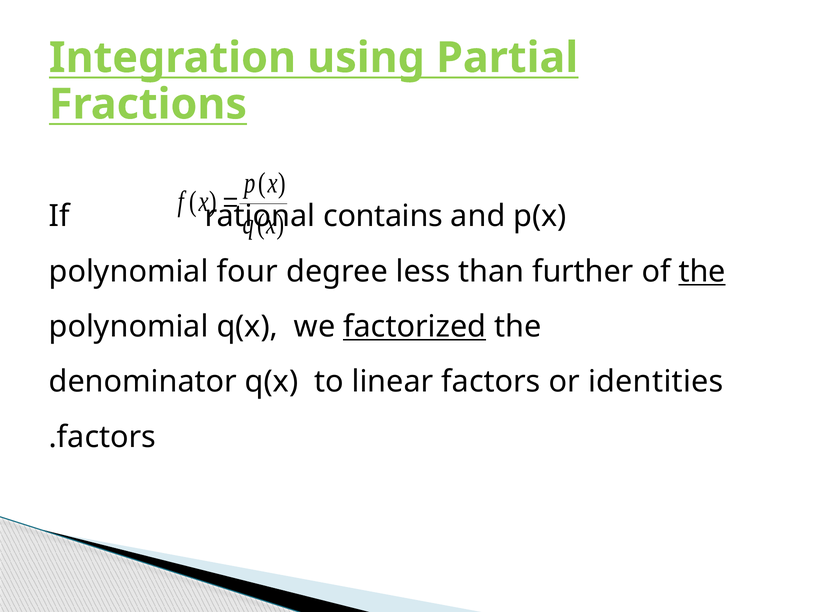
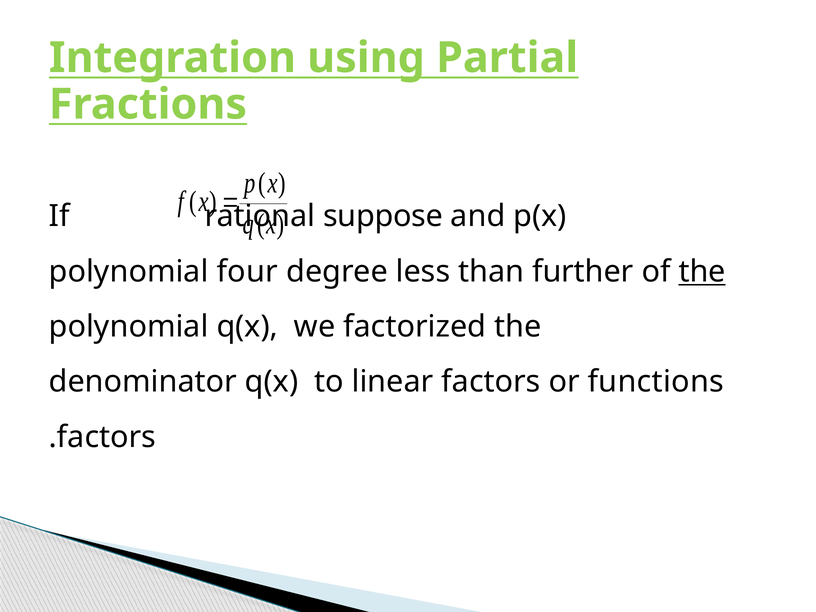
contains: contains -> suppose
factorized underline: present -> none
identities: identities -> functions
